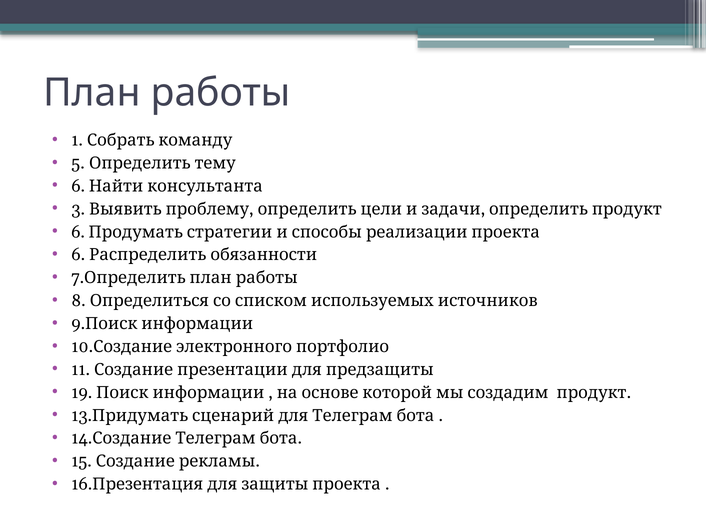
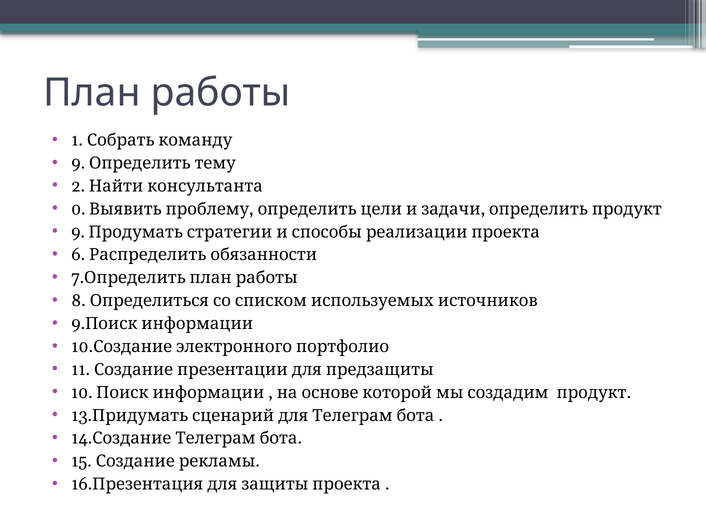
5 at (78, 163): 5 -> 9
6 at (78, 186): 6 -> 2
3: 3 -> 0
6 at (78, 232): 6 -> 9
19 at (82, 393): 19 -> 10
